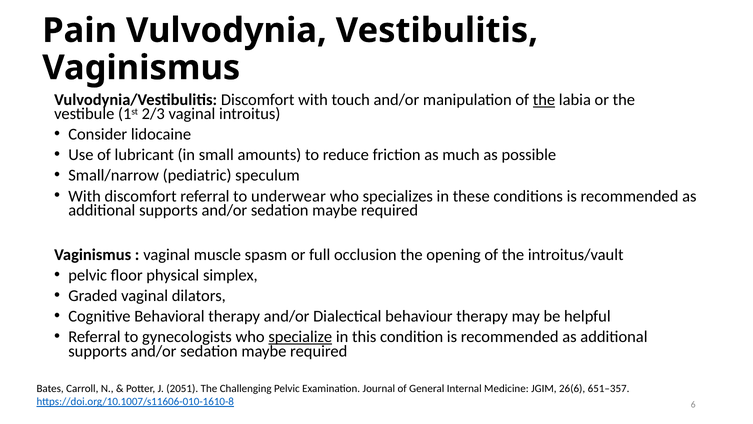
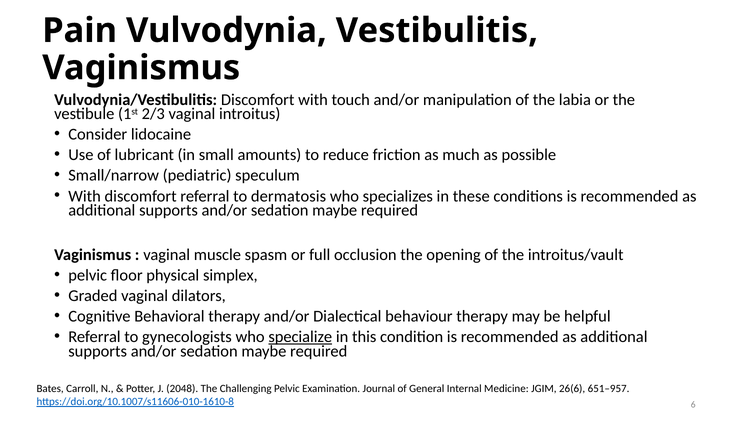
the at (544, 100) underline: present -> none
underwear: underwear -> dermatosis
2051: 2051 -> 2048
651–357: 651–357 -> 651–957
